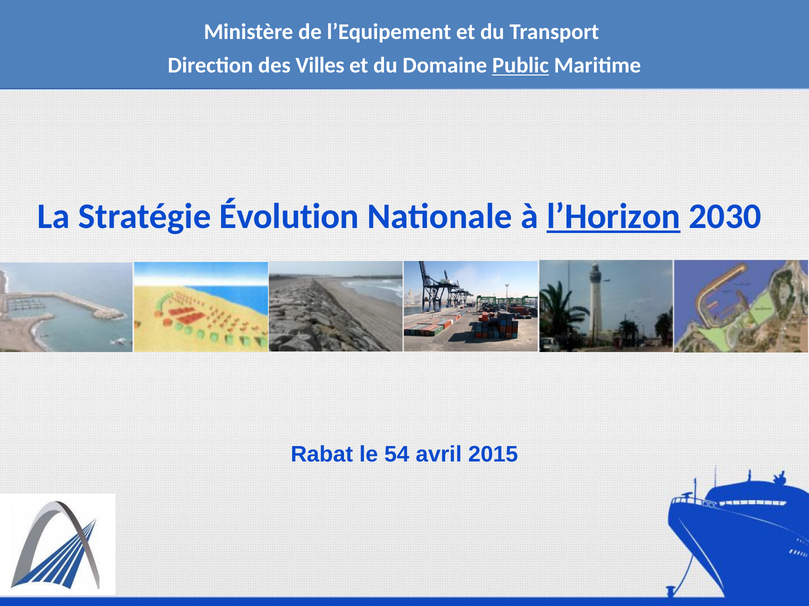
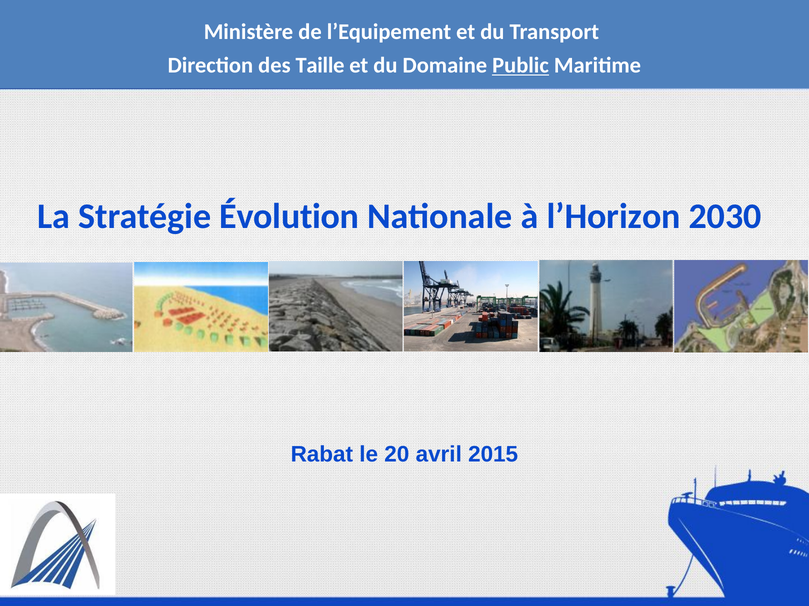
Villes: Villes -> Taille
l’Horizon underline: present -> none
54: 54 -> 20
